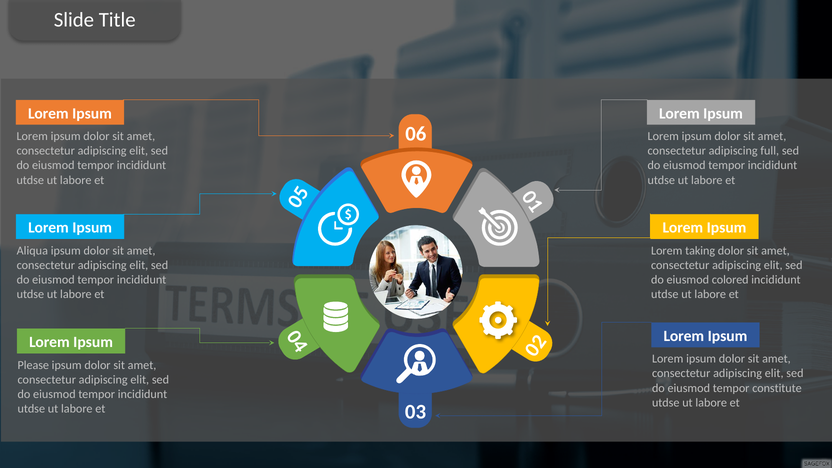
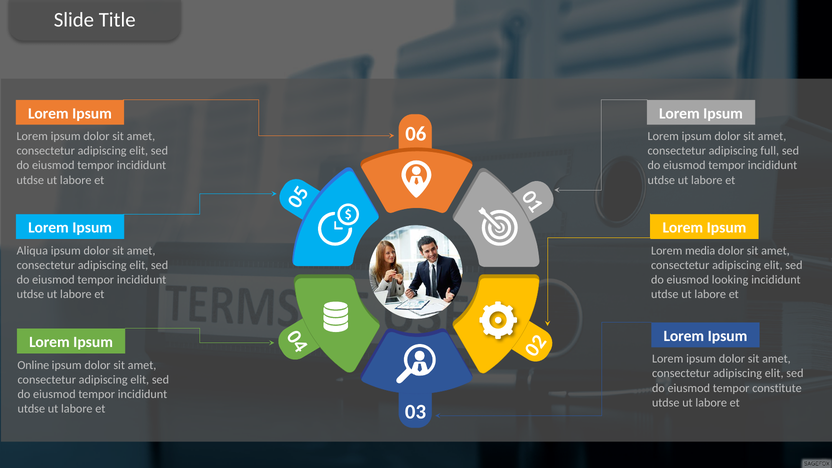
taking: taking -> media
colored: colored -> looking
Please: Please -> Online
